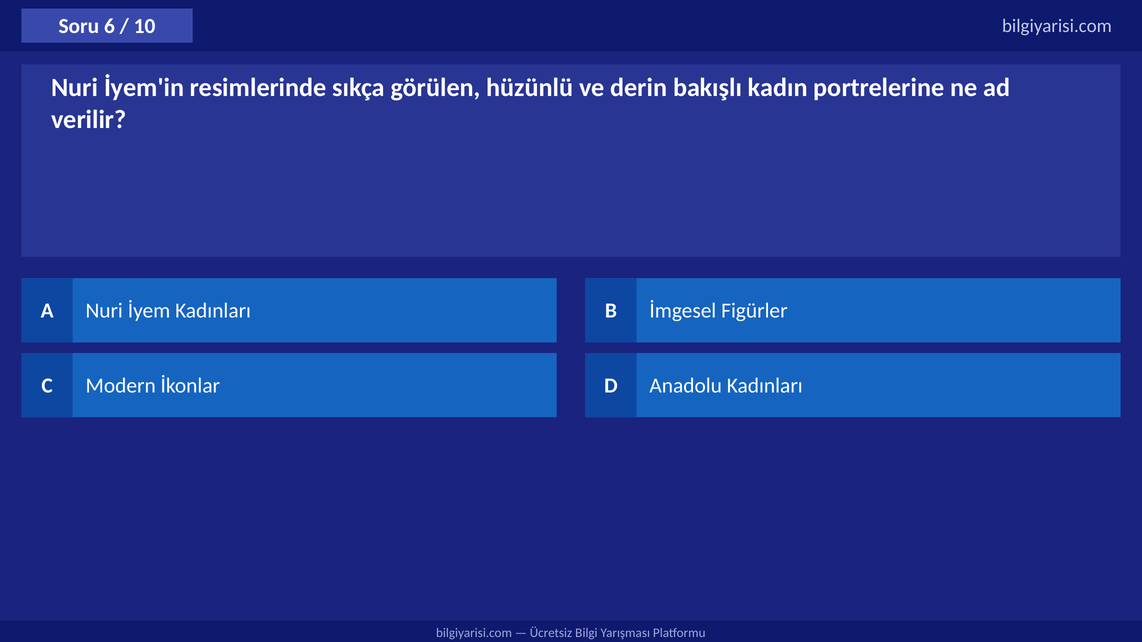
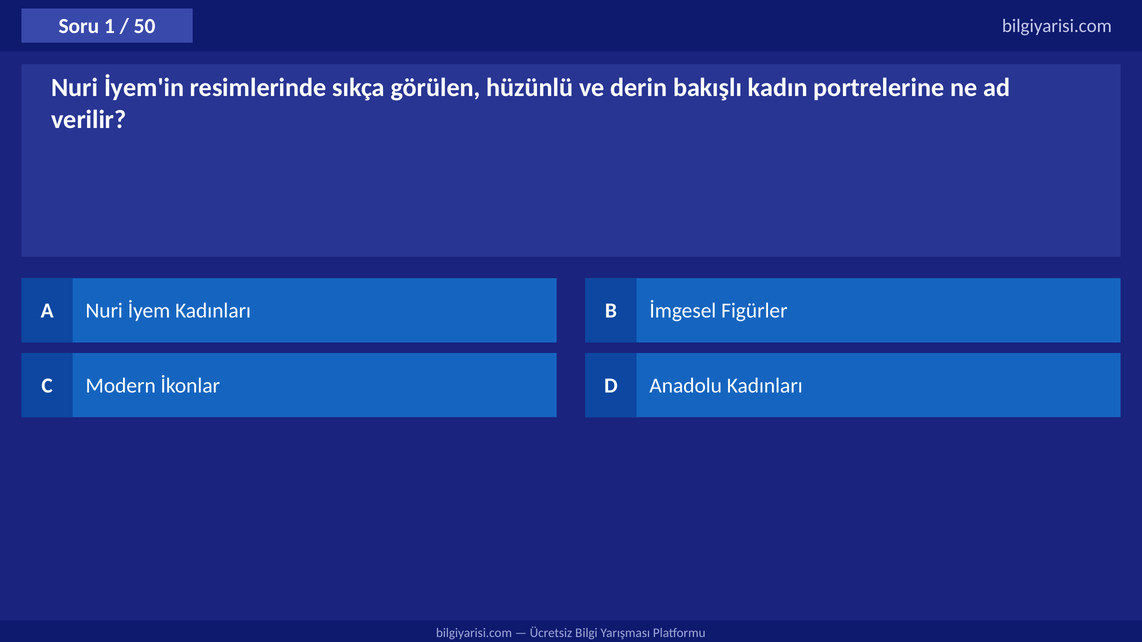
6: 6 -> 1
10: 10 -> 50
